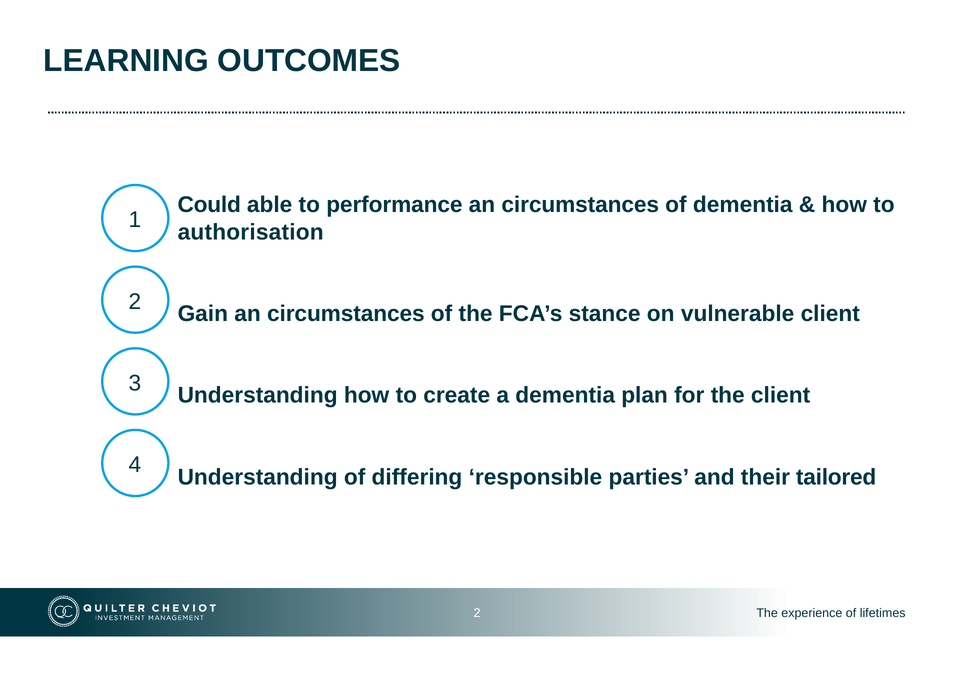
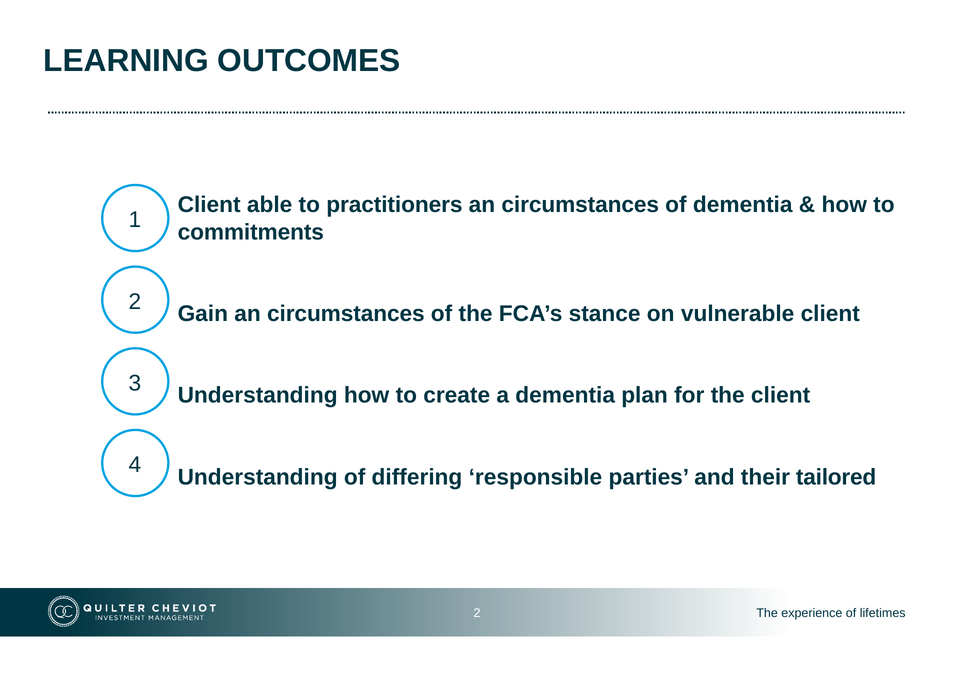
Could at (209, 205): Could -> Client
performance: performance -> practitioners
authorisation: authorisation -> commitments
